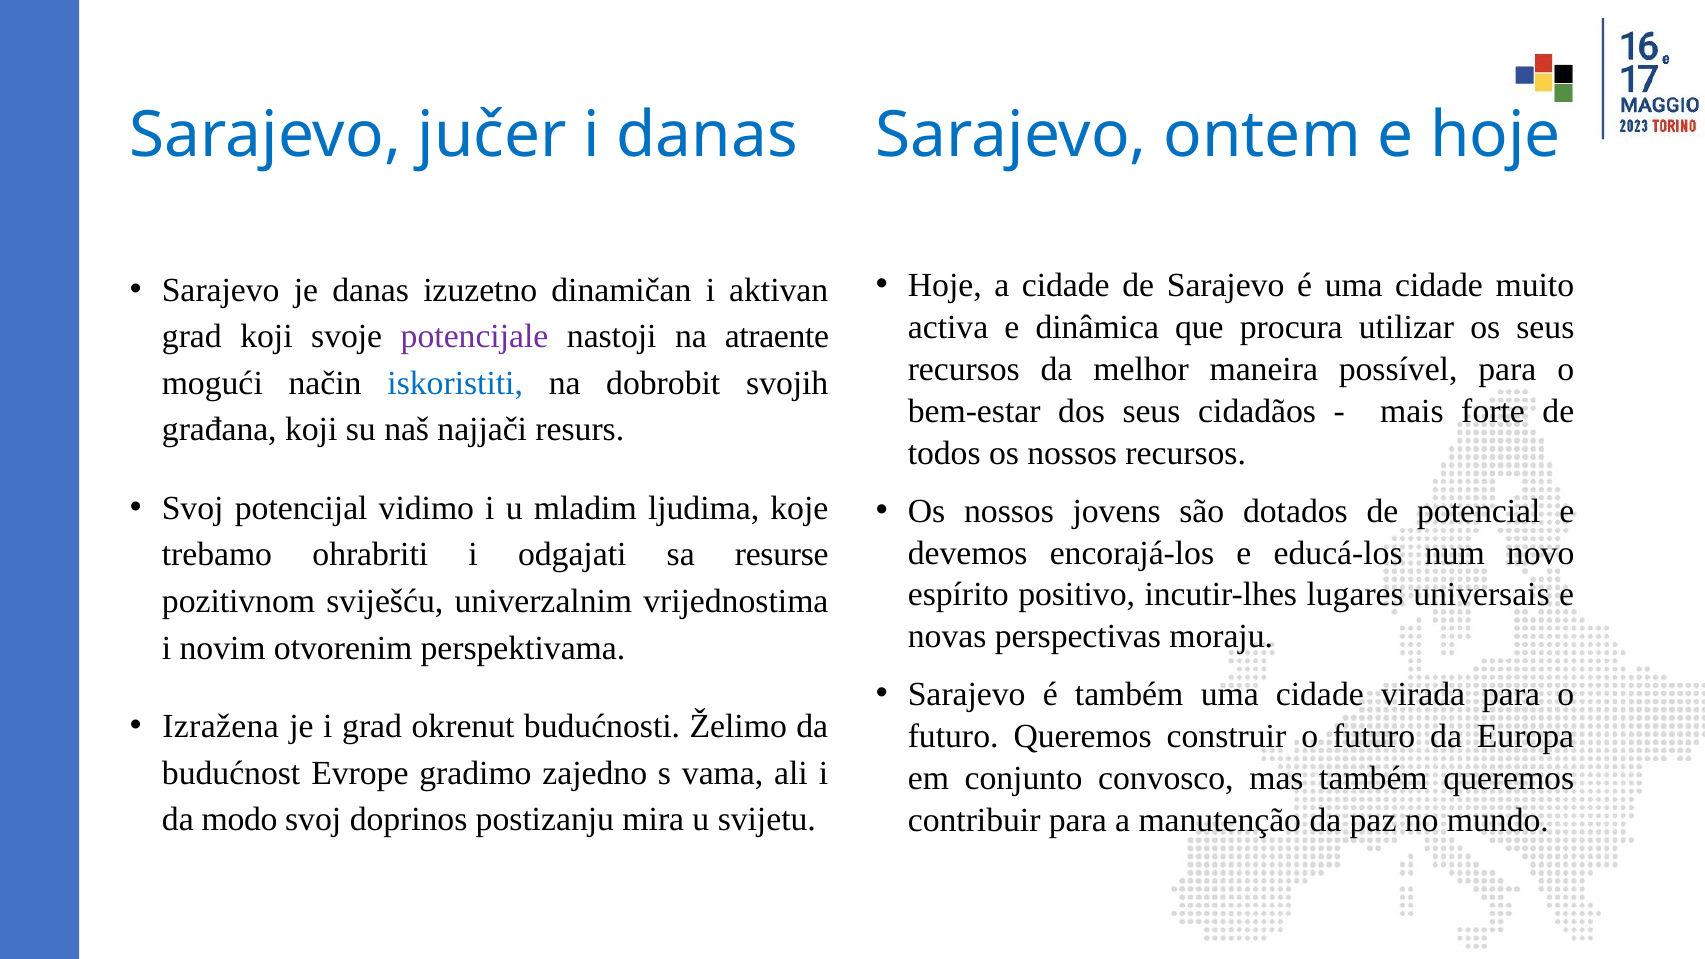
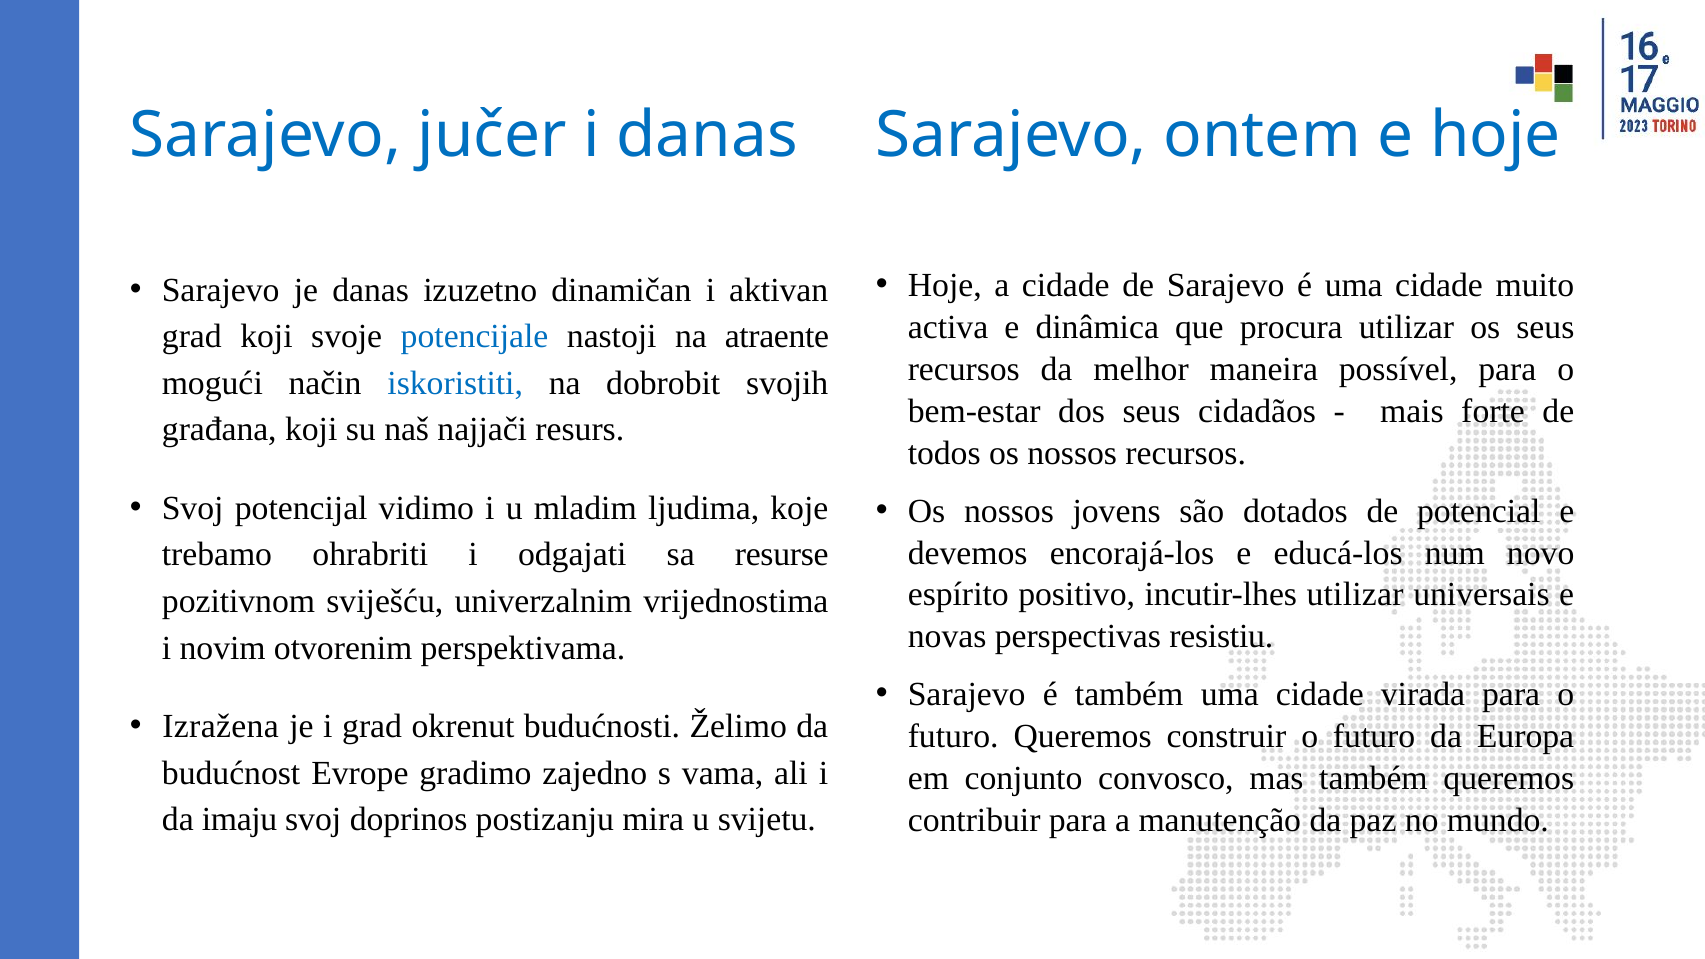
potencijale colour: purple -> blue
incutir-lhes lugares: lugares -> utilizar
moraju: moraju -> resistiu
modo: modo -> imaju
